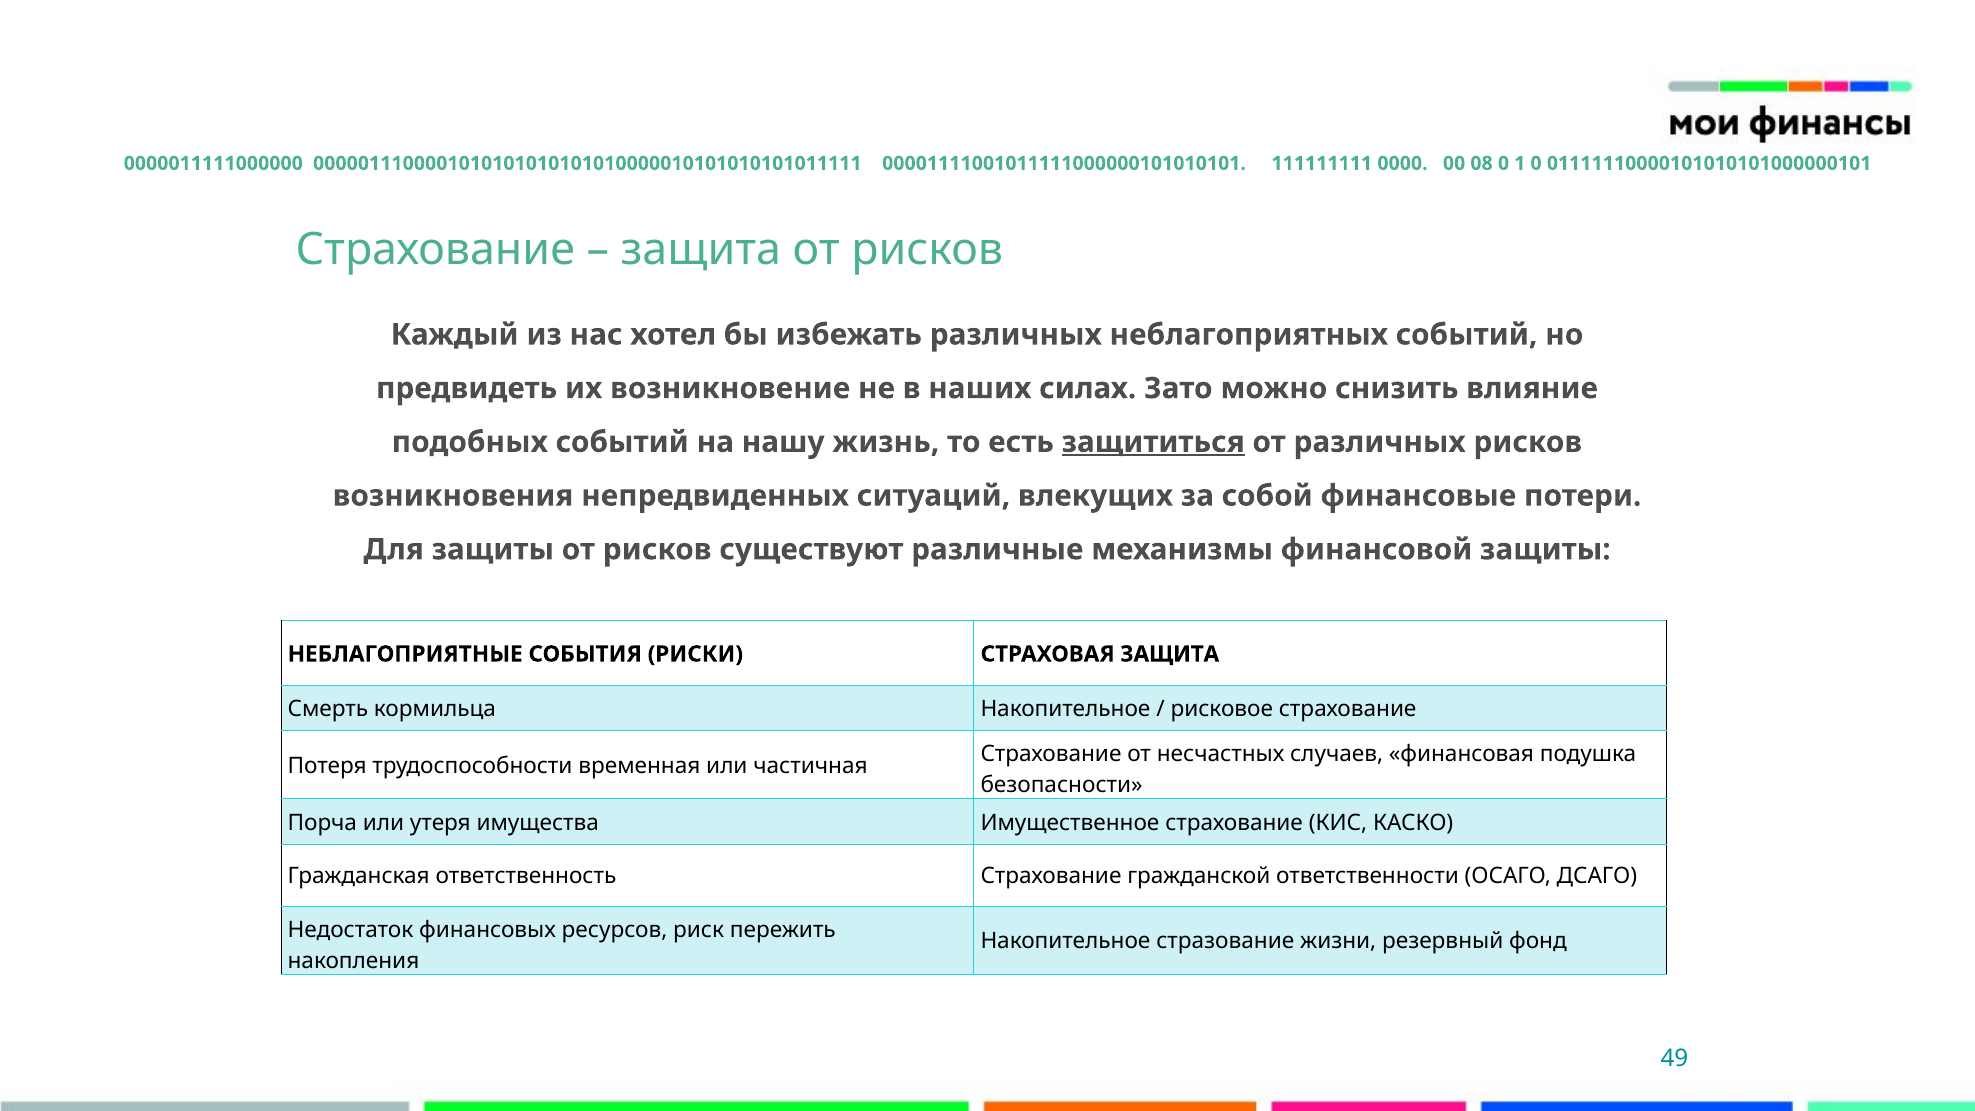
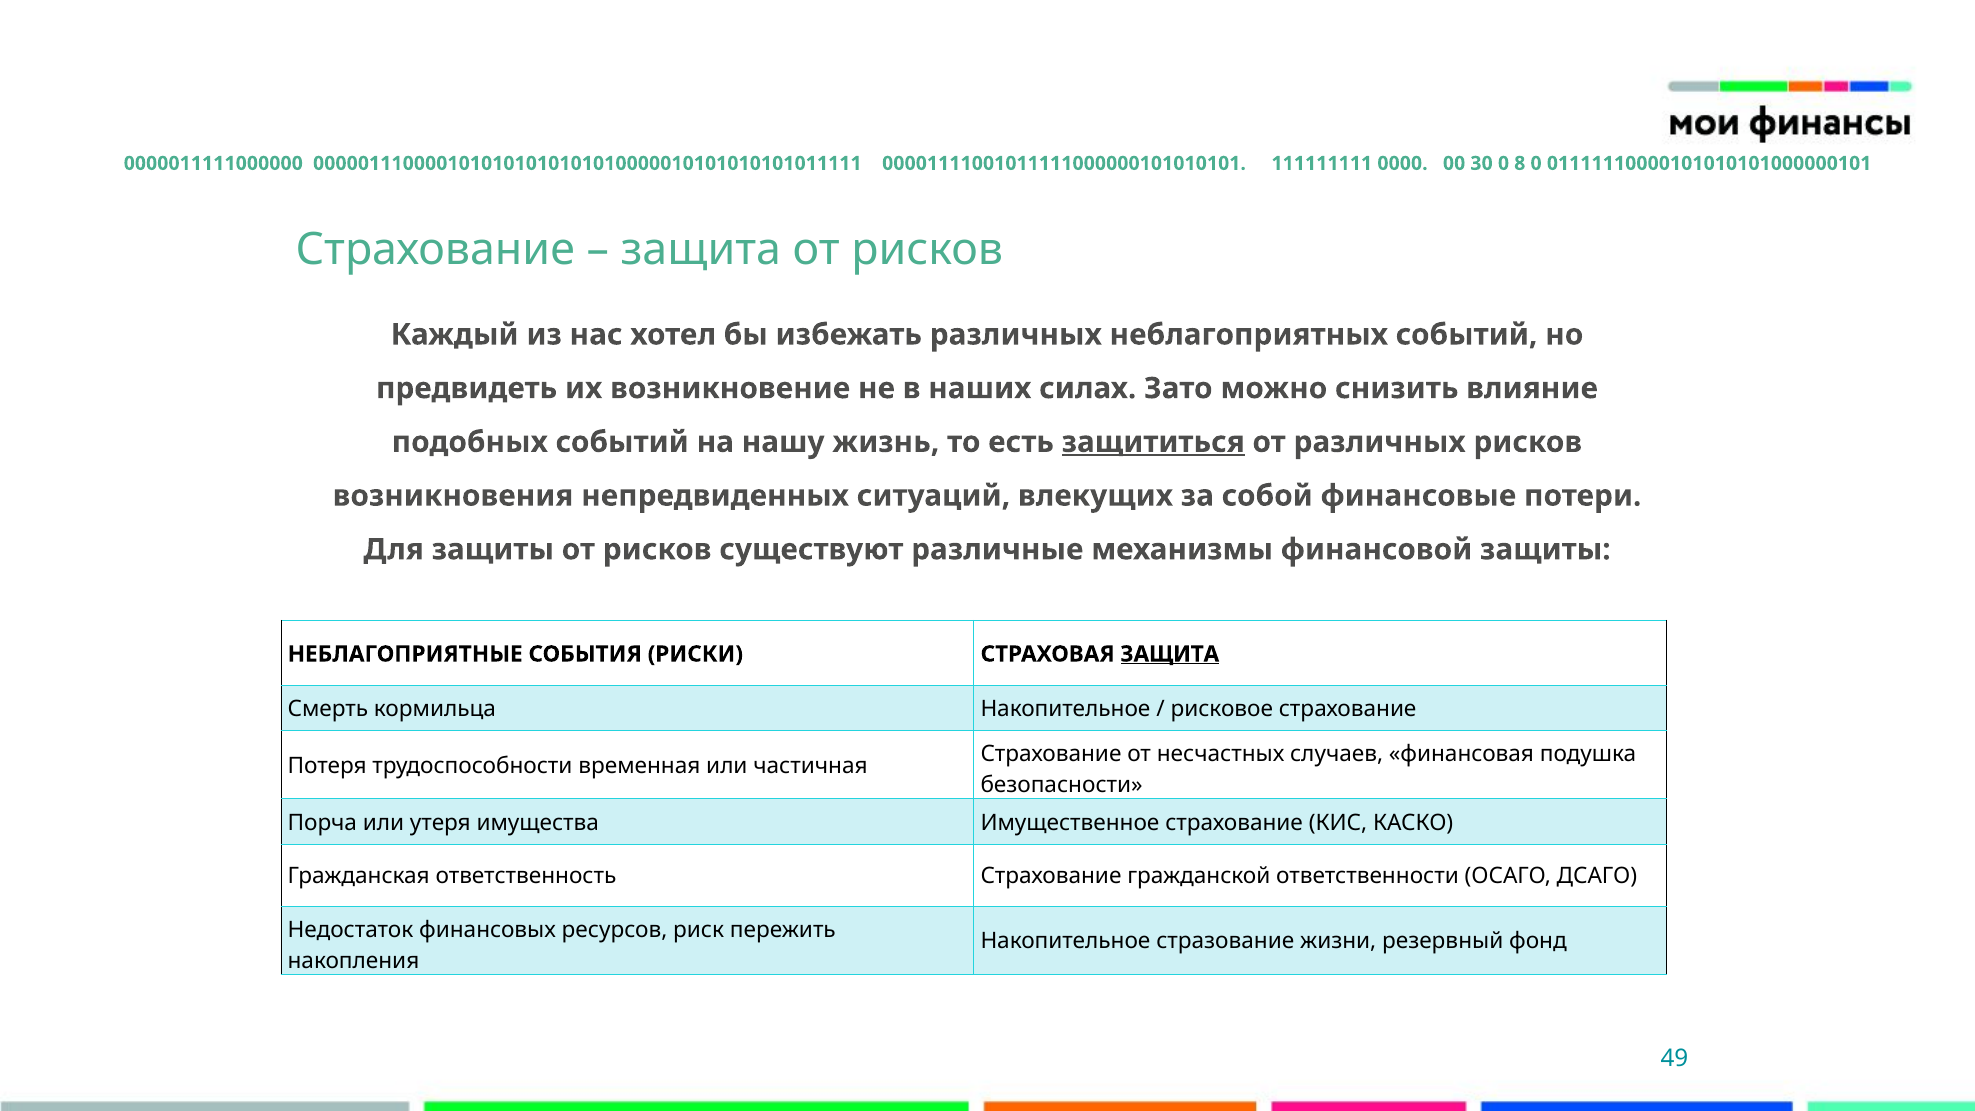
08: 08 -> 30
1: 1 -> 8
ЗАЩИТА at (1170, 654) underline: none -> present
